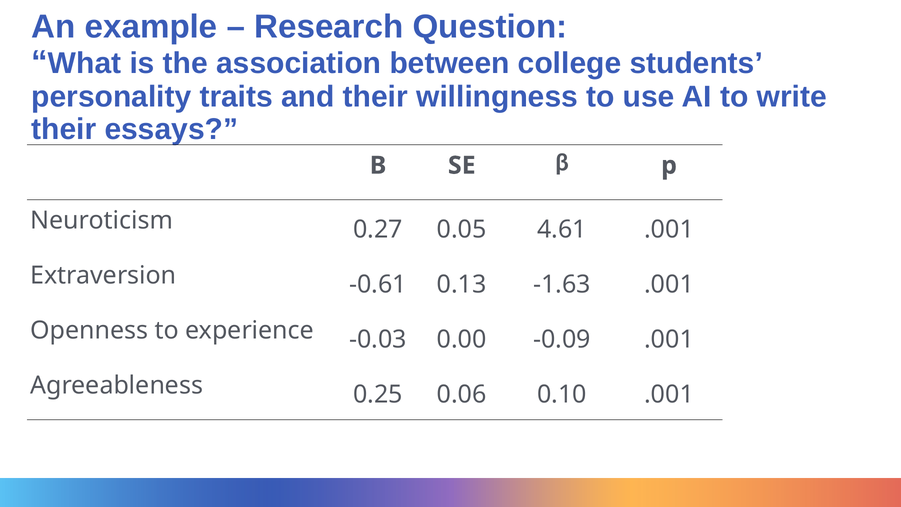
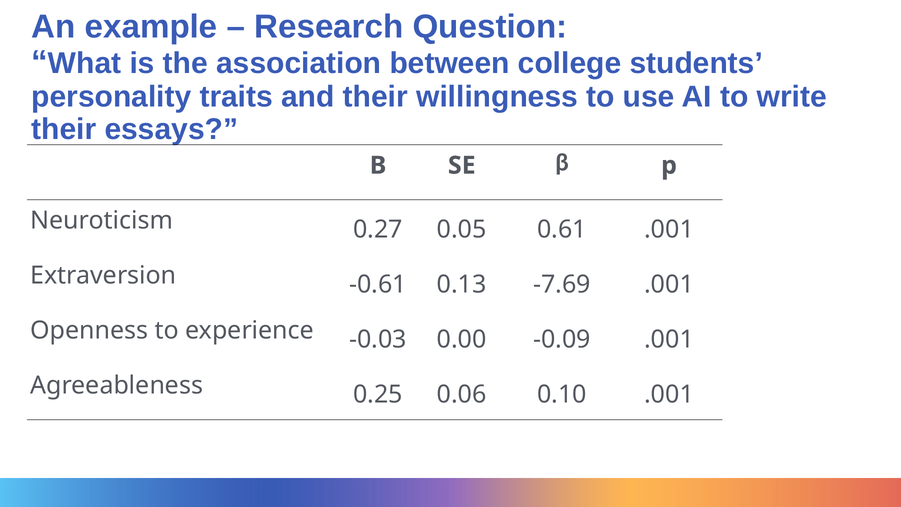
4.61: 4.61 -> 0.61
-1.63: -1.63 -> -7.69
